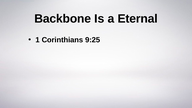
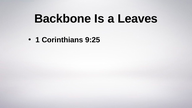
Eternal: Eternal -> Leaves
